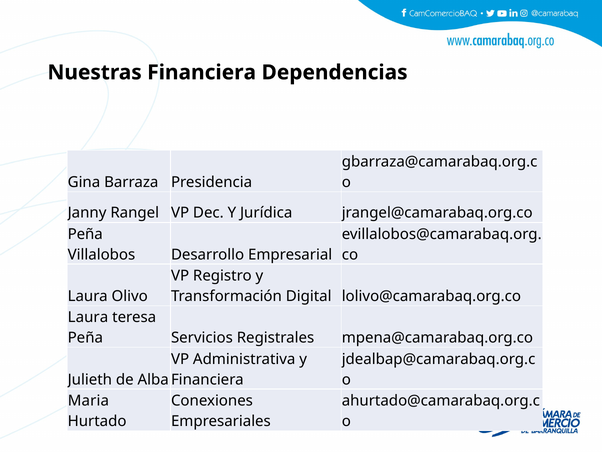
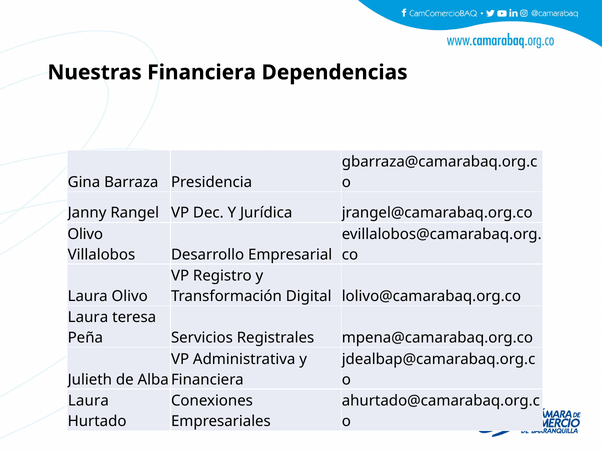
Peña at (85, 234): Peña -> Olivo
Maria at (88, 400): Maria -> Laura
